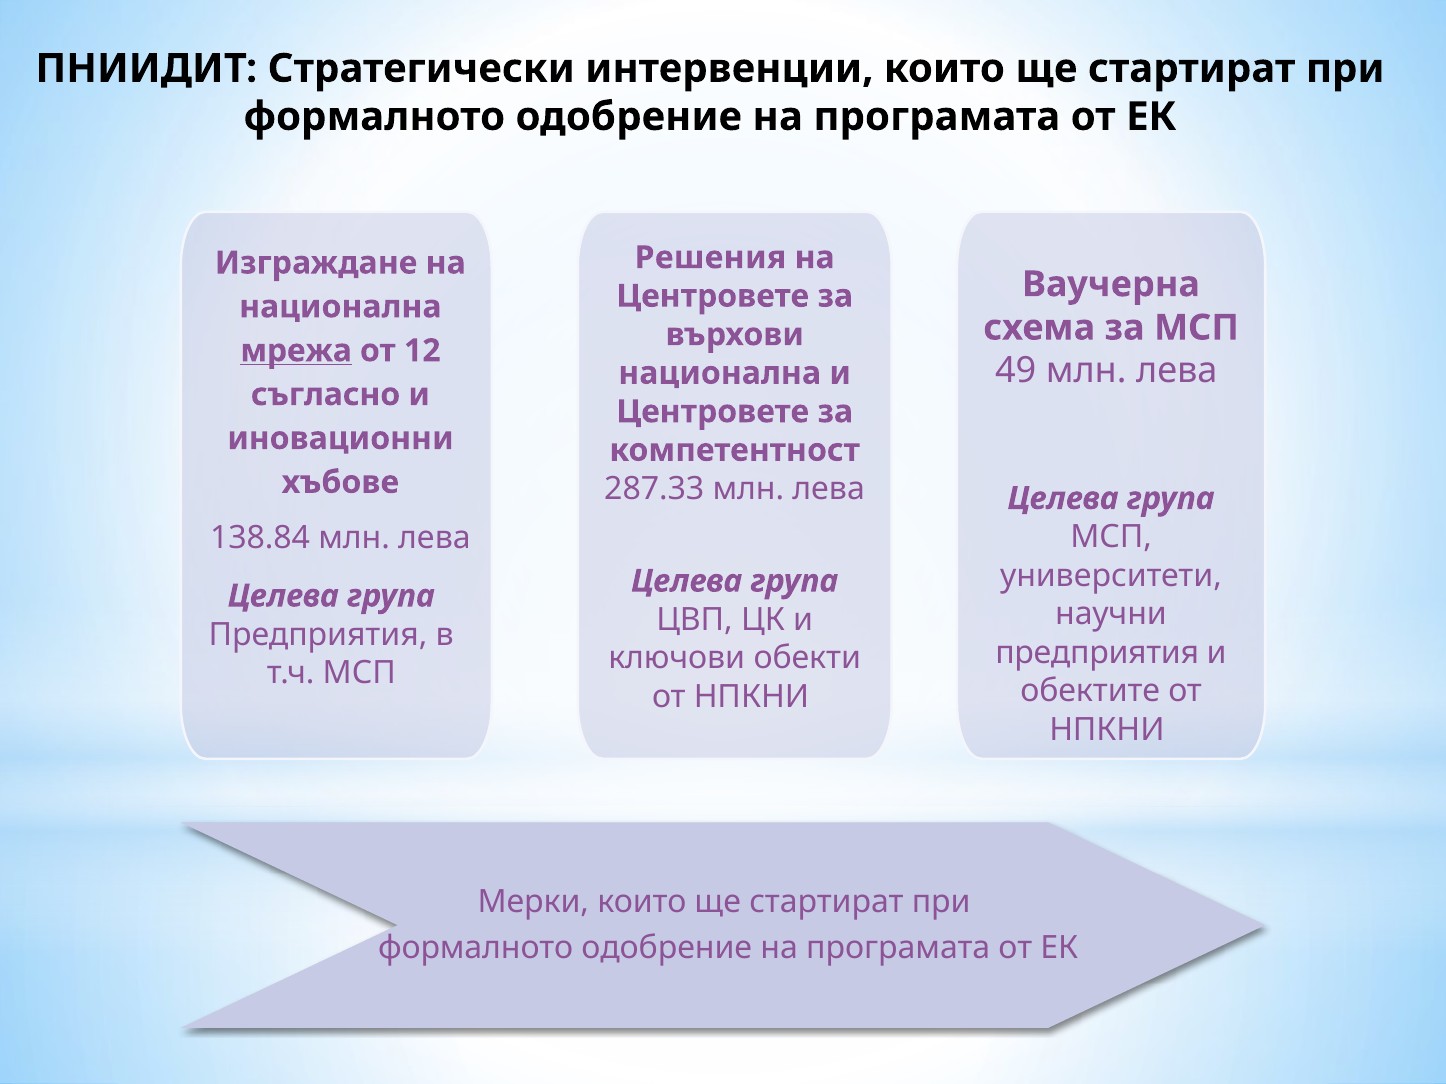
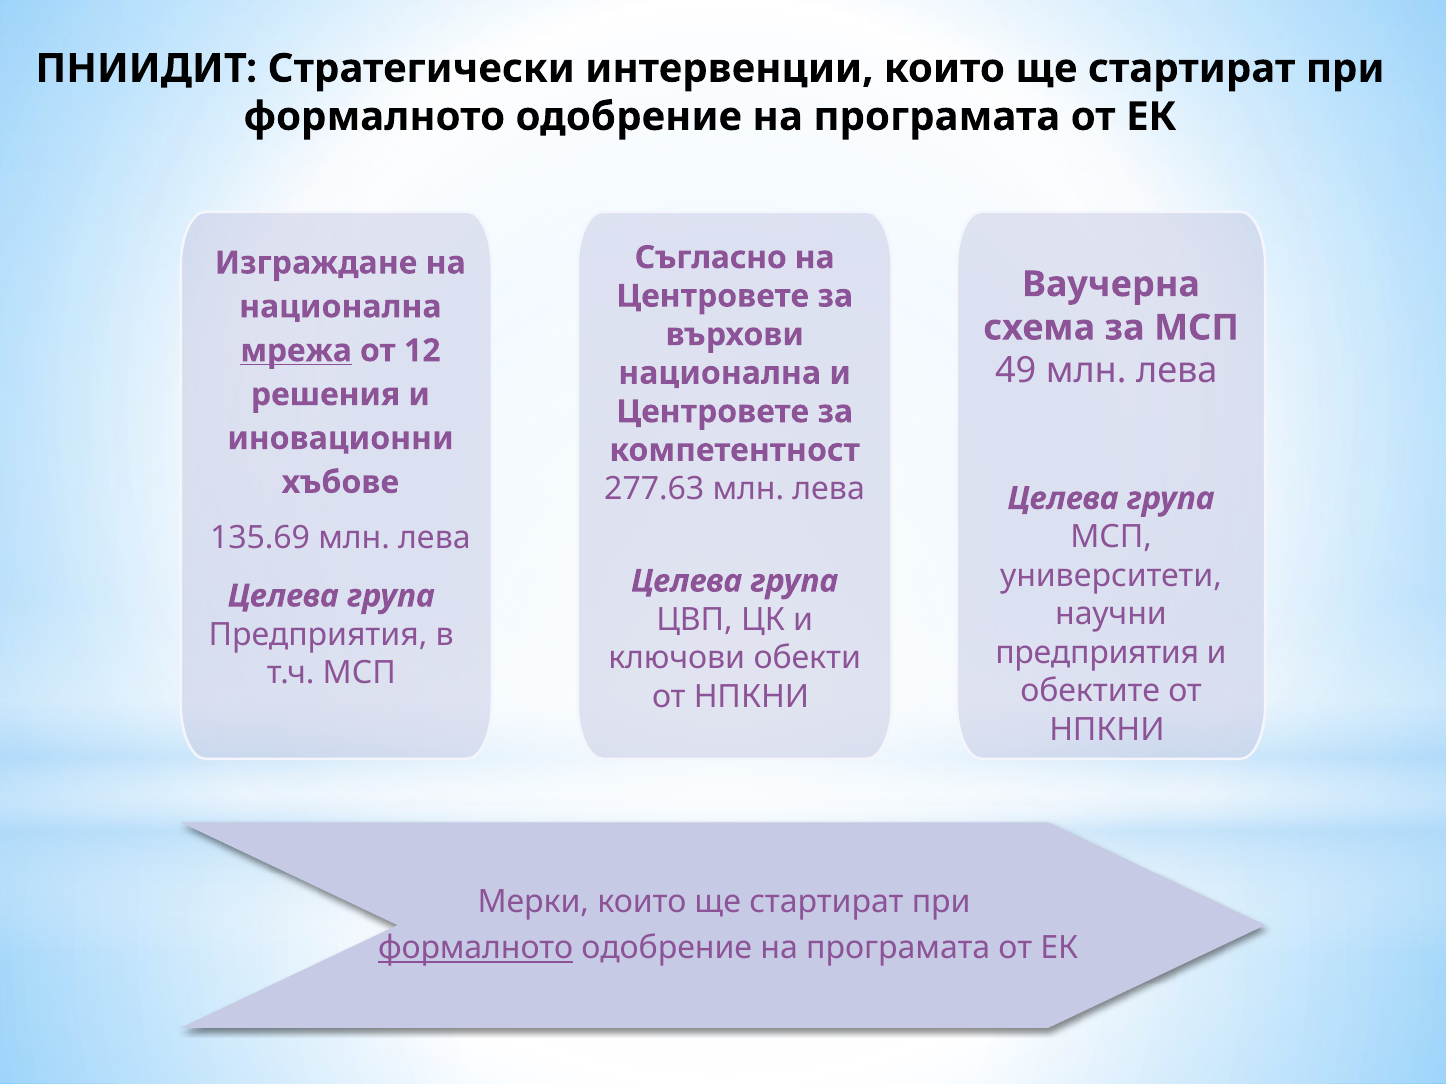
Решения: Решения -> Съгласно
съгласно: съгласно -> решения
287.33: 287.33 -> 277.63
138.84: 138.84 -> 135.69
формалното at (476, 948) underline: none -> present
